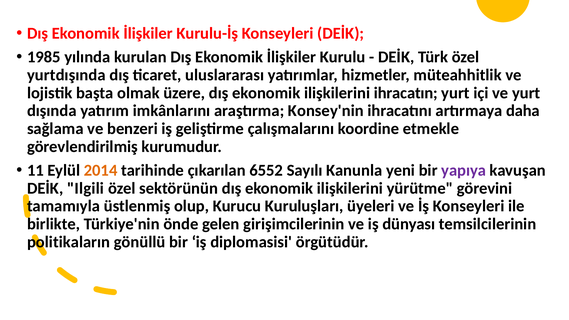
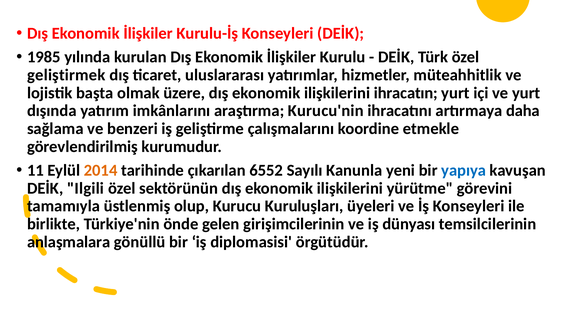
yurtdışında: yurtdışında -> geliştirmek
Konsey'nin: Konsey'nin -> Kurucu'nin
yapıya colour: purple -> blue
politikaların: politikaların -> anlaşmalara
